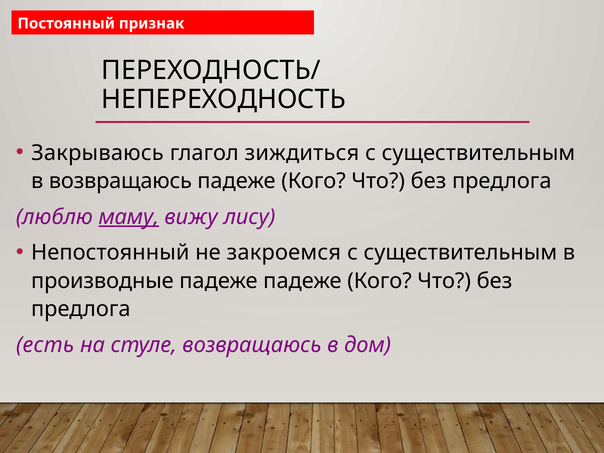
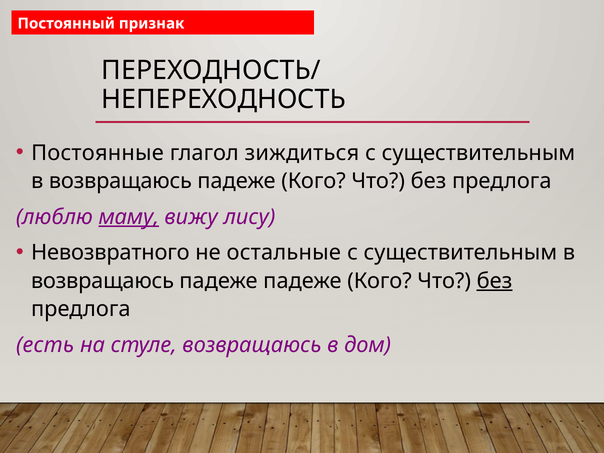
Закрываюсь: Закрываюсь -> Постоянные
Непостоянный: Непостоянный -> Невозвратного
закроемся: закроемся -> остальные
производные at (102, 281): производные -> возвращаюсь
без at (495, 281) underline: none -> present
